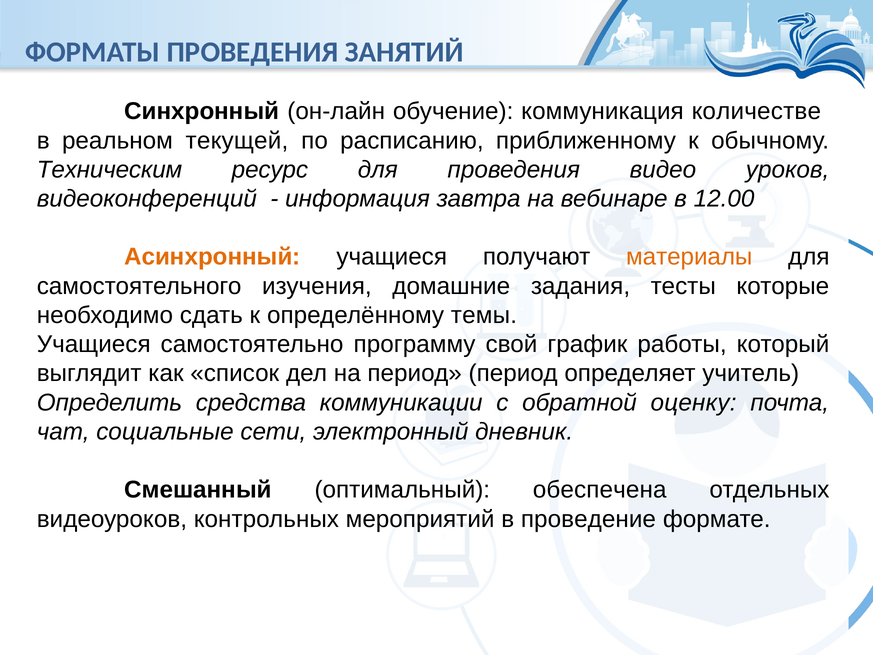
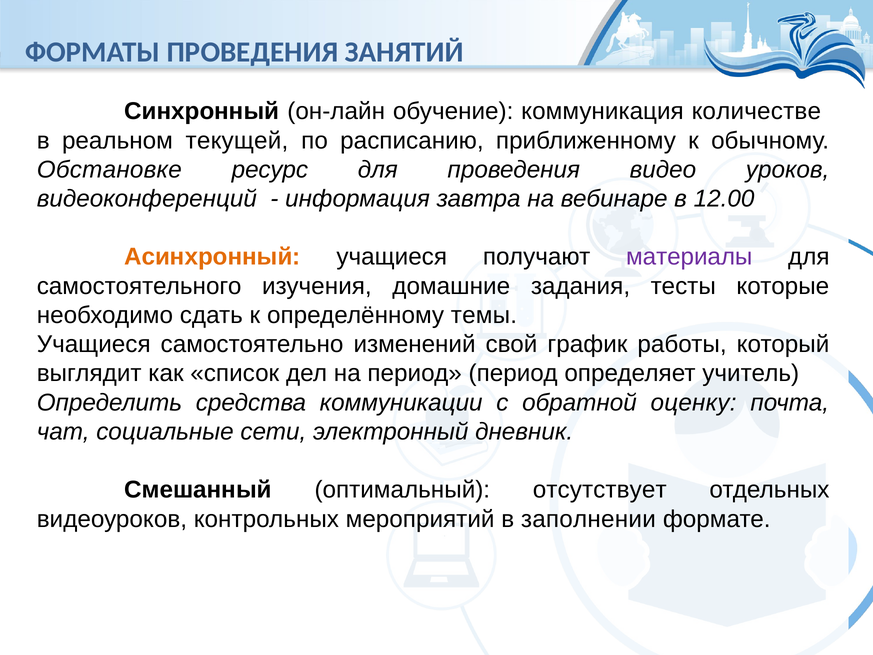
Техническим: Техническим -> Обстановке
материалы colour: orange -> purple
программу: программу -> изменений
обеспечена: обеспечена -> отсутствует
проведение: проведение -> заполнении
